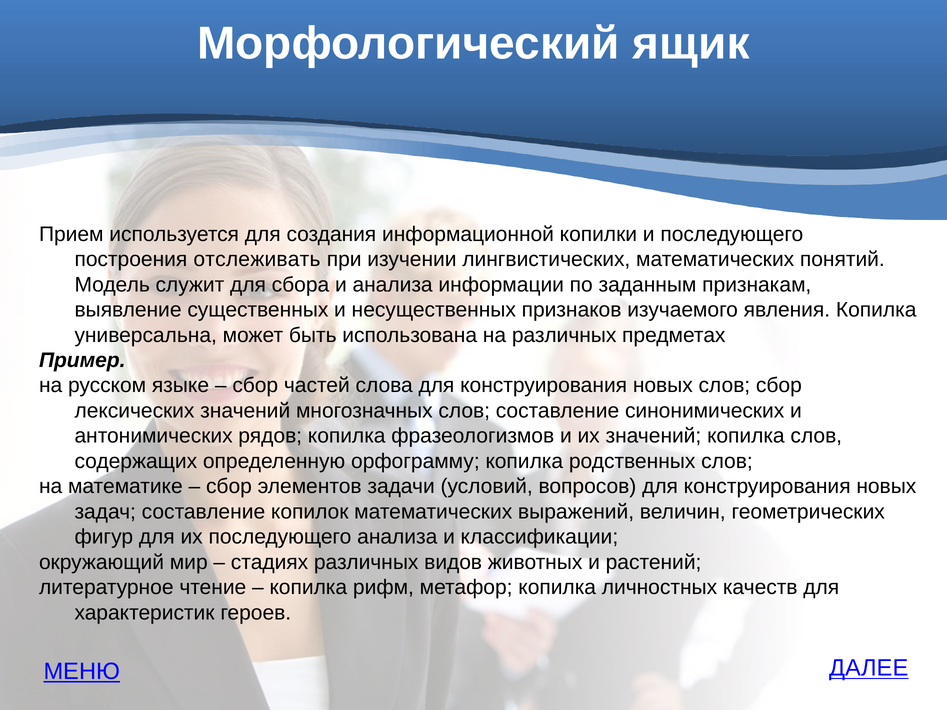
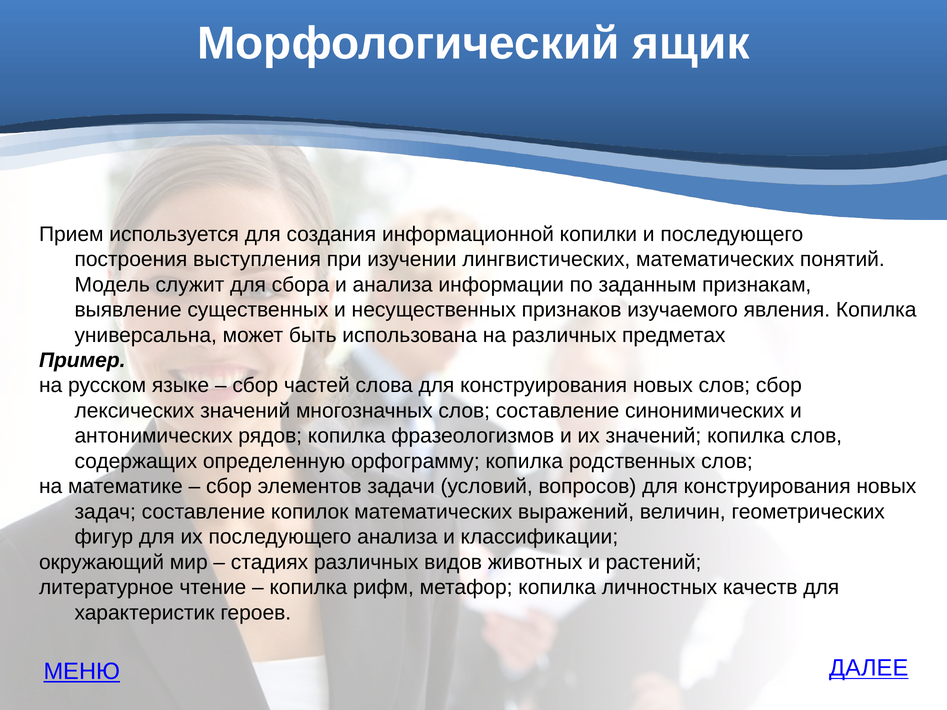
отслеживать: отслеживать -> выступления
